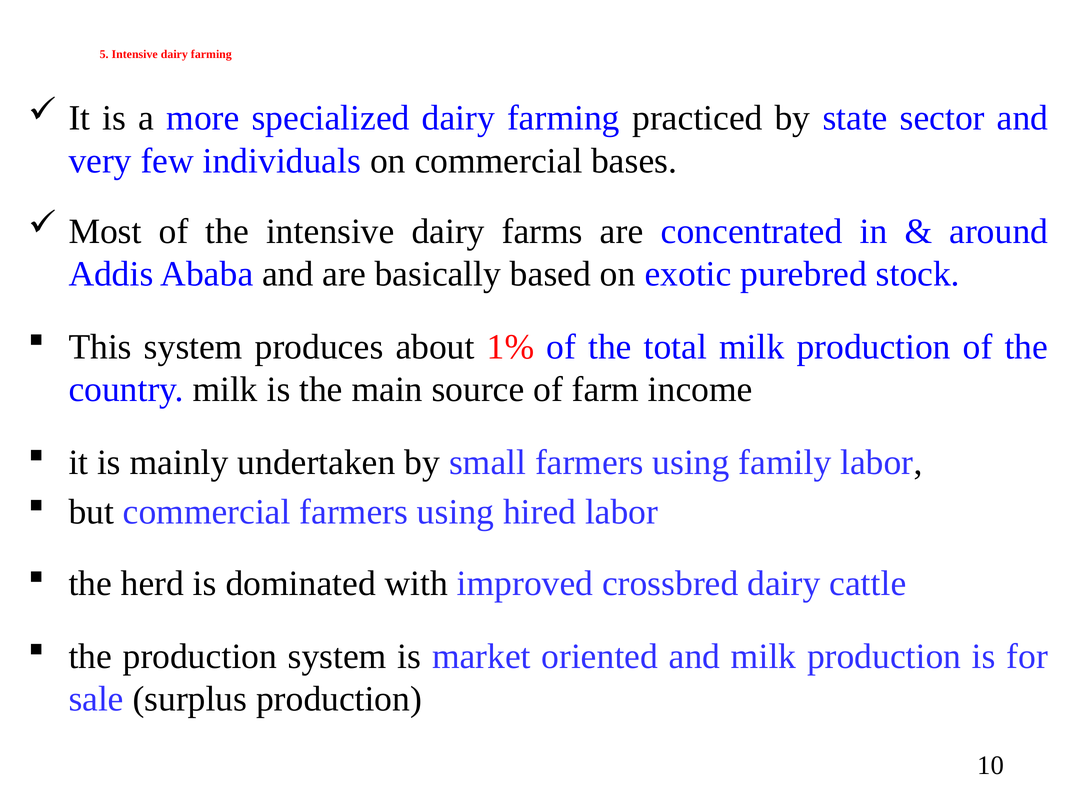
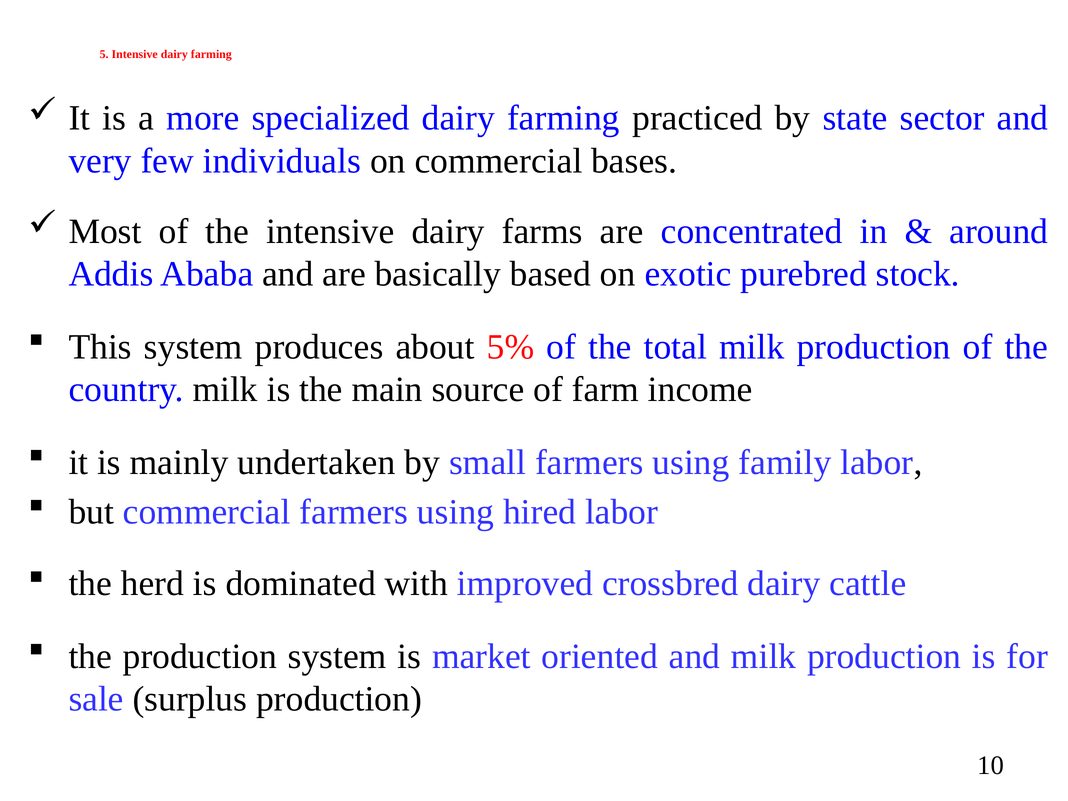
1%: 1% -> 5%
